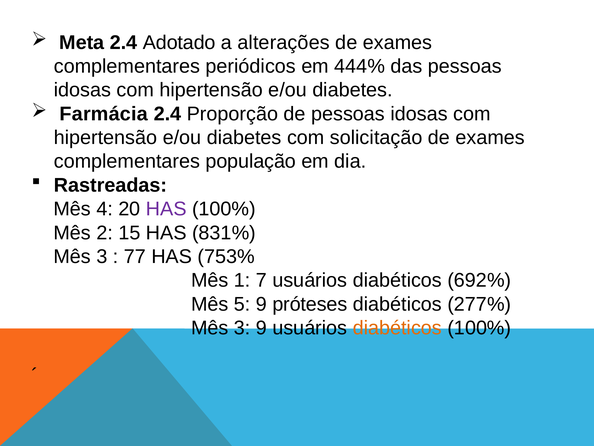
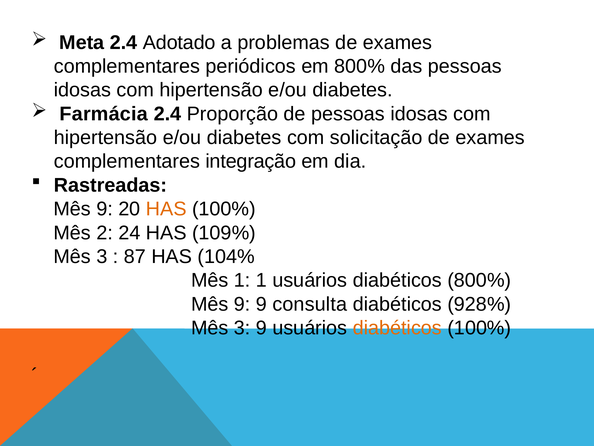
alterações: alterações -> problemas
em 444%: 444% -> 800%
população: população -> integração
4 at (105, 209): 4 -> 9
HAS at (166, 209) colour: purple -> orange
15: 15 -> 24
831%: 831% -> 109%
77: 77 -> 87
753%: 753% -> 104%
1 7: 7 -> 1
diabéticos 692%: 692% -> 800%
5 at (242, 304): 5 -> 9
próteses: próteses -> consulta
277%: 277% -> 928%
